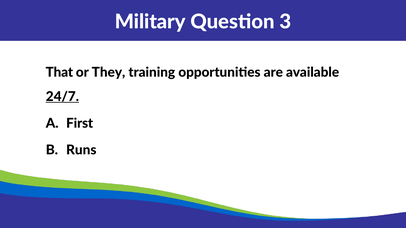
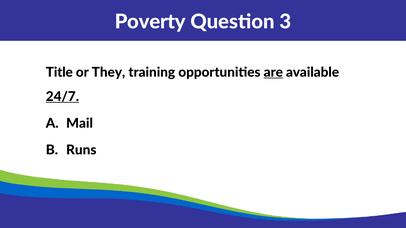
Military: Military -> Poverty
That: That -> Title
are underline: none -> present
First: First -> Mail
